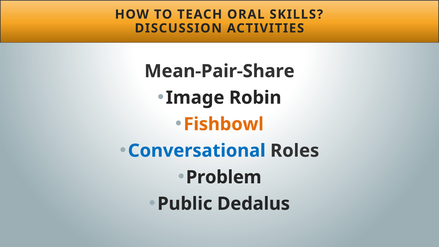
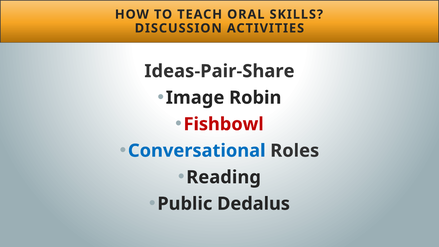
Mean-Pair-Share: Mean-Pair-Share -> Ideas-Pair-Share
Fishbowl colour: orange -> red
Problem: Problem -> Reading
